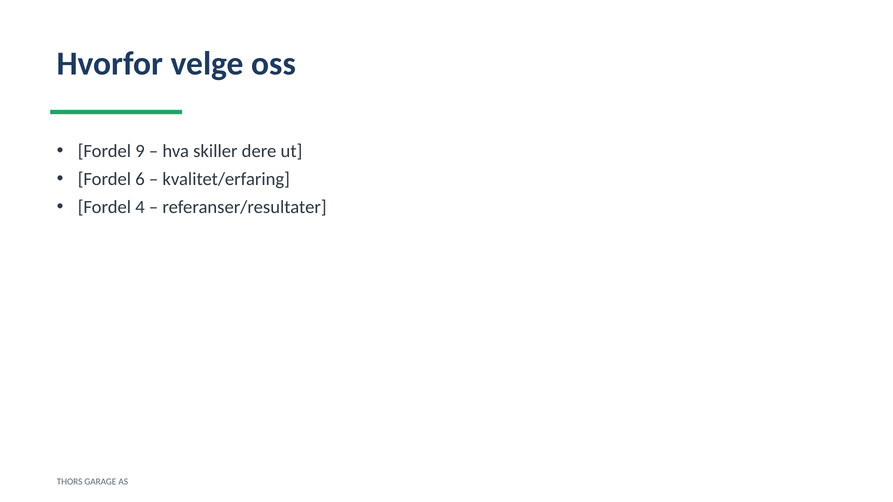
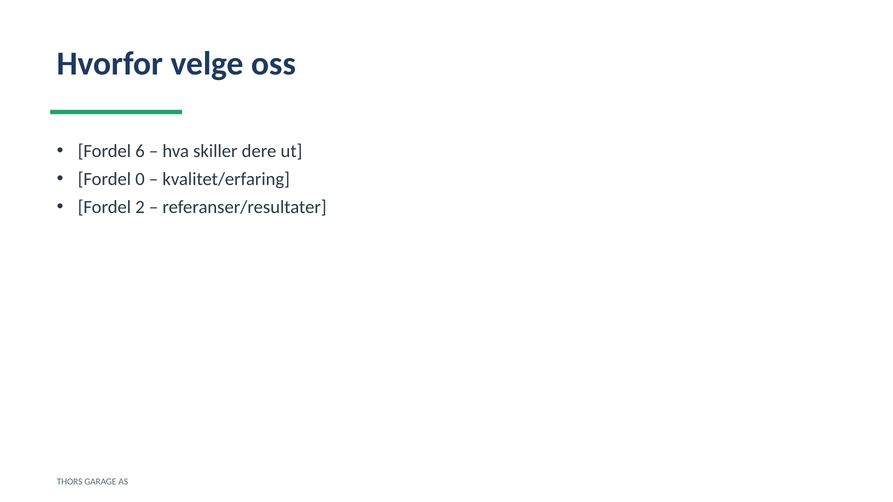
9: 9 -> 6
6: 6 -> 0
4: 4 -> 2
